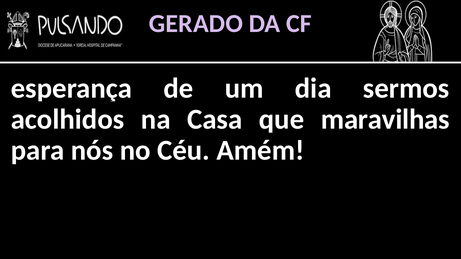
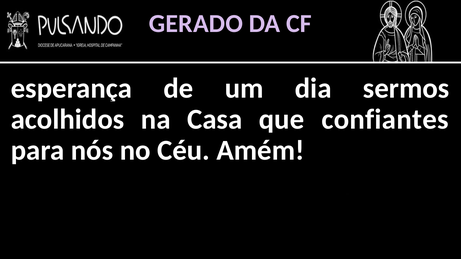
maravilhas: maravilhas -> confiantes
